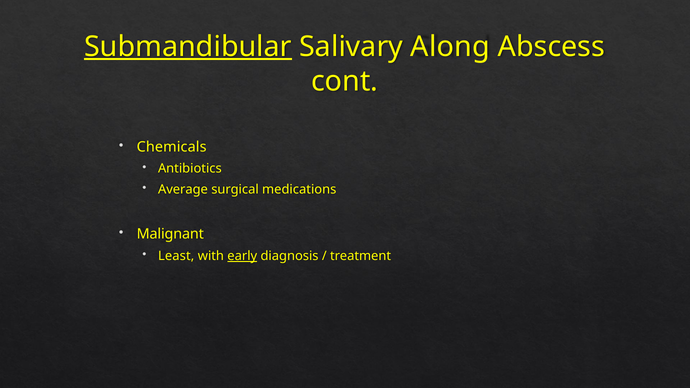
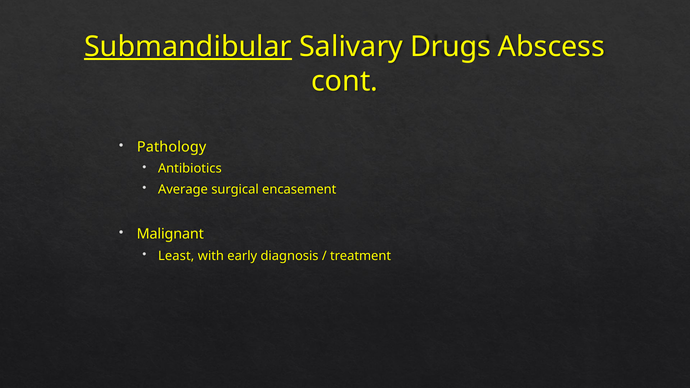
Along: Along -> Drugs
Chemicals: Chemicals -> Pathology
medications: medications -> encasement
early underline: present -> none
